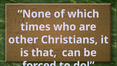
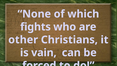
times: times -> fights
that: that -> vain
